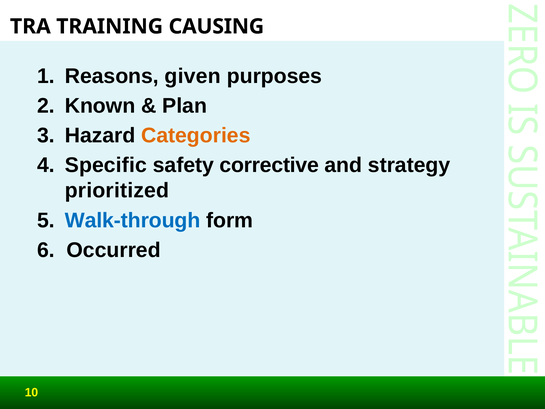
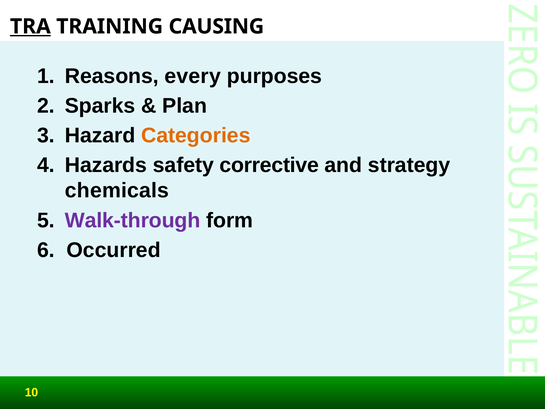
TRA underline: none -> present
given: given -> every
Known: Known -> Sparks
Specific: Specific -> Hazards
prioritized: prioritized -> chemicals
Walk-through colour: blue -> purple
